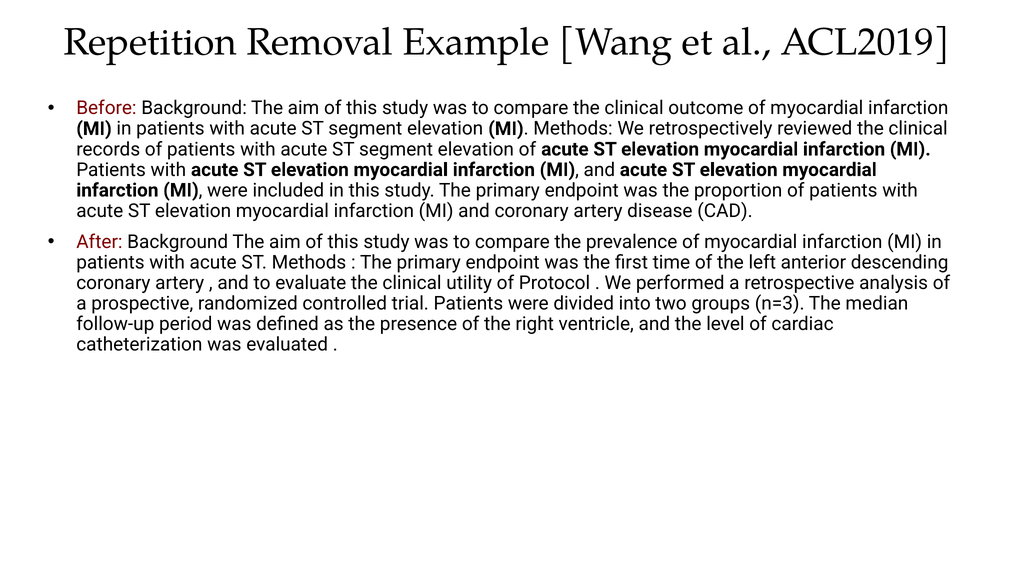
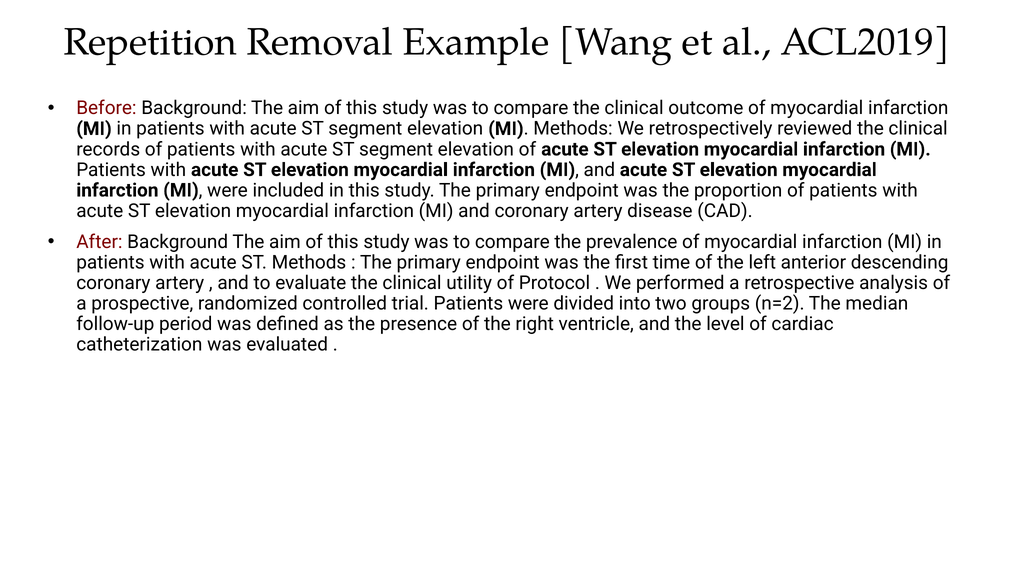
n=3: n=3 -> n=2
